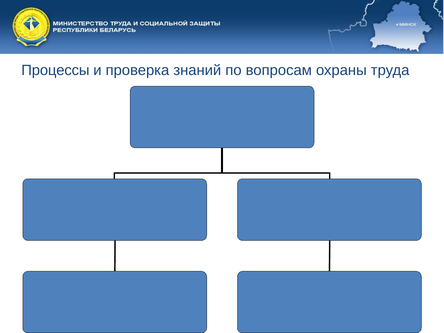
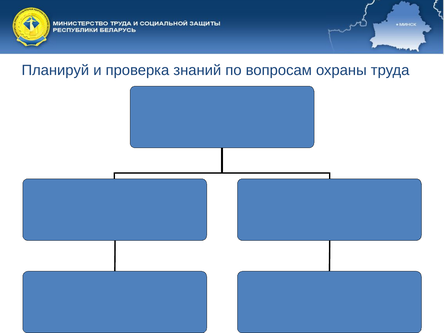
Процессы: Процессы -> Планируй
